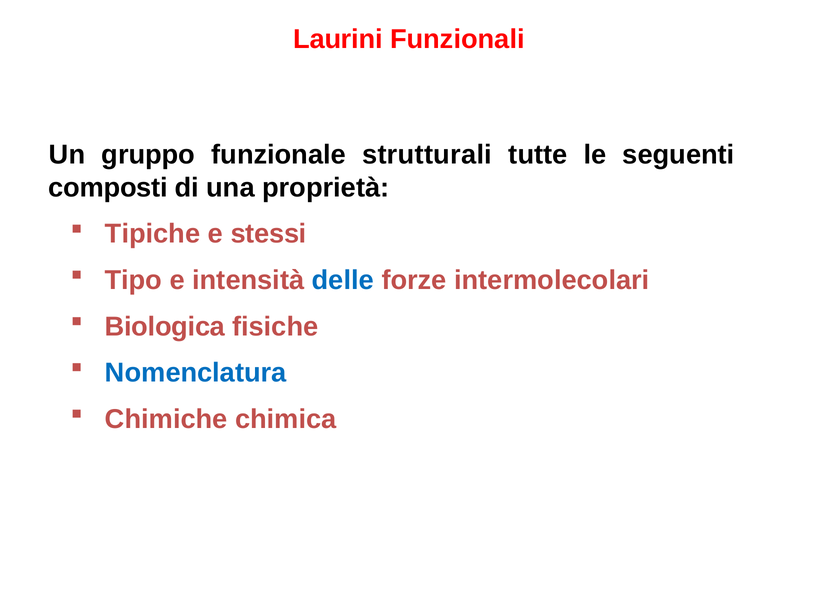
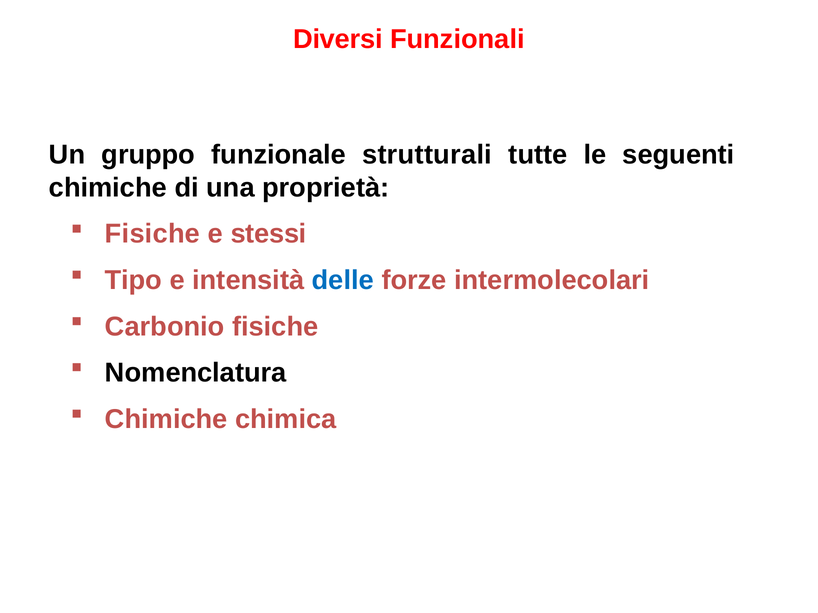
Laurini: Laurini -> Diversi
composti at (108, 188): composti -> chimiche
Tipiche at (153, 234): Tipiche -> Fisiche
Biologica: Biologica -> Carbonio
Nomenclatura colour: blue -> black
